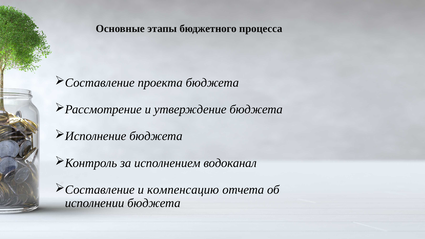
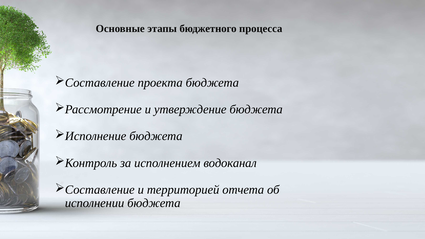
компенсацию: компенсацию -> территорией
